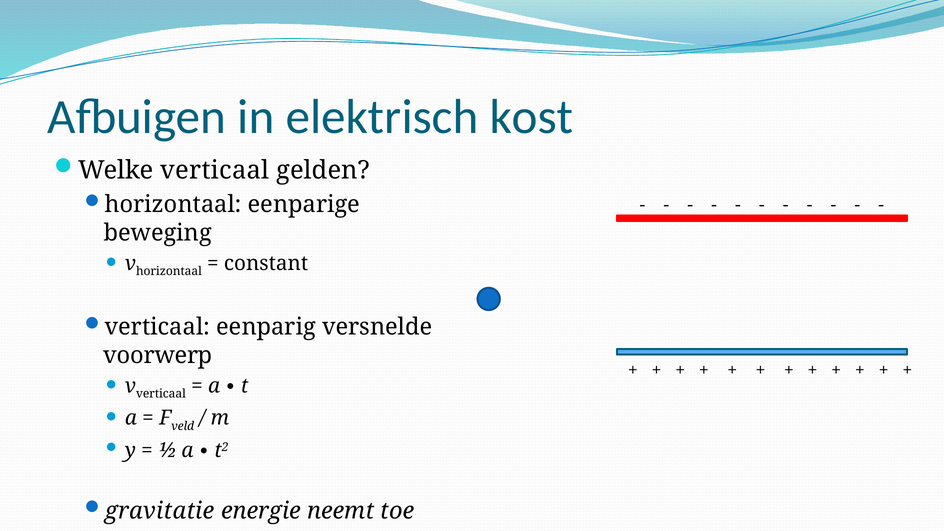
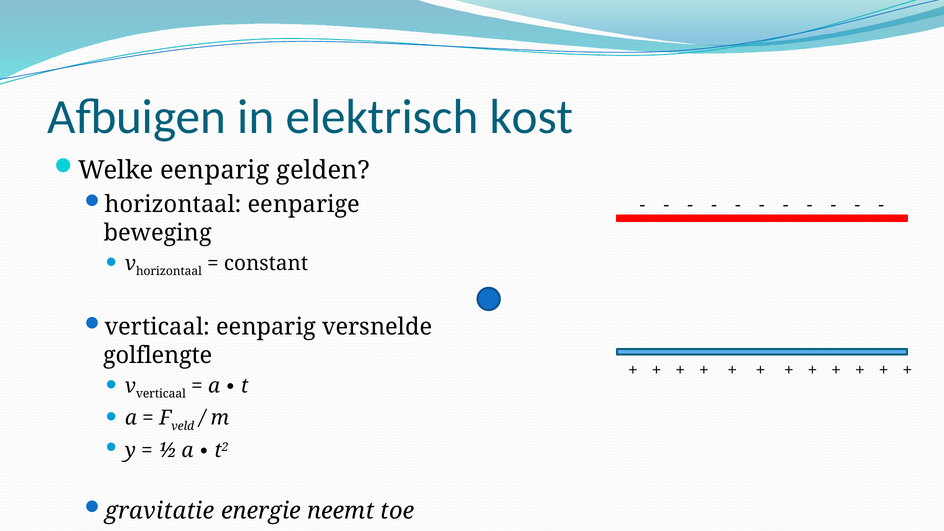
Welke verticaal: verticaal -> eenparig
voorwerp: voorwerp -> golflengte
